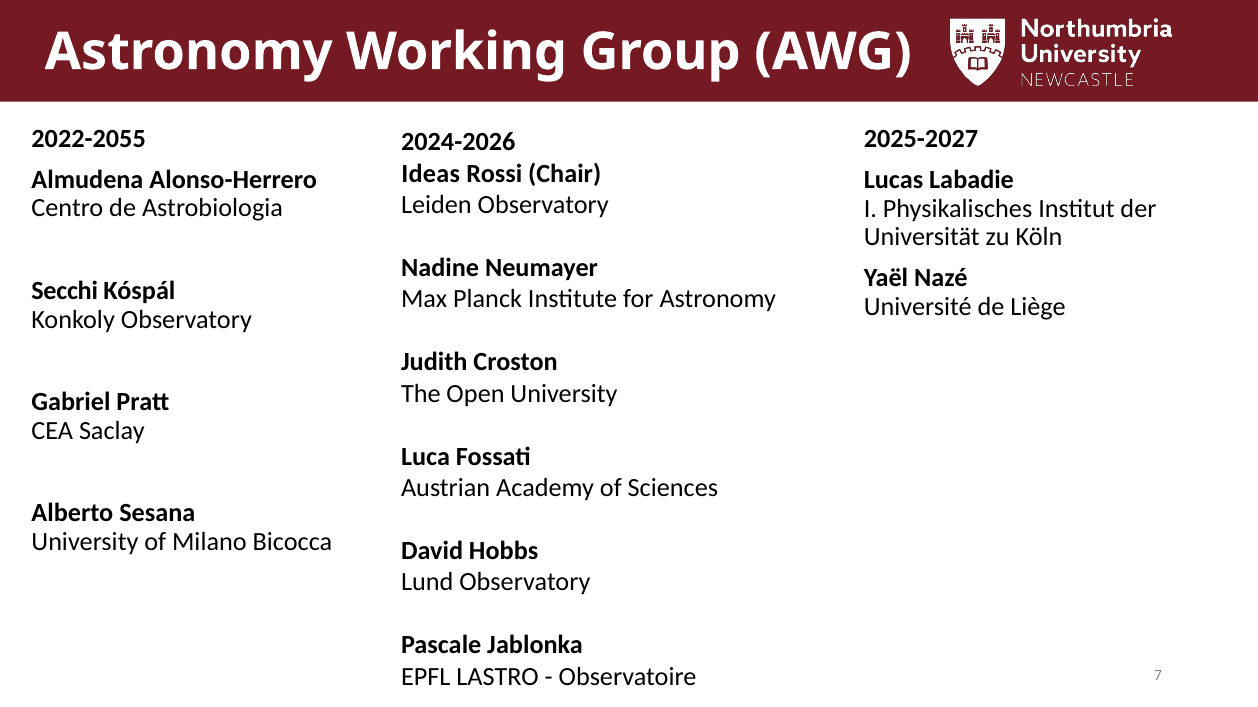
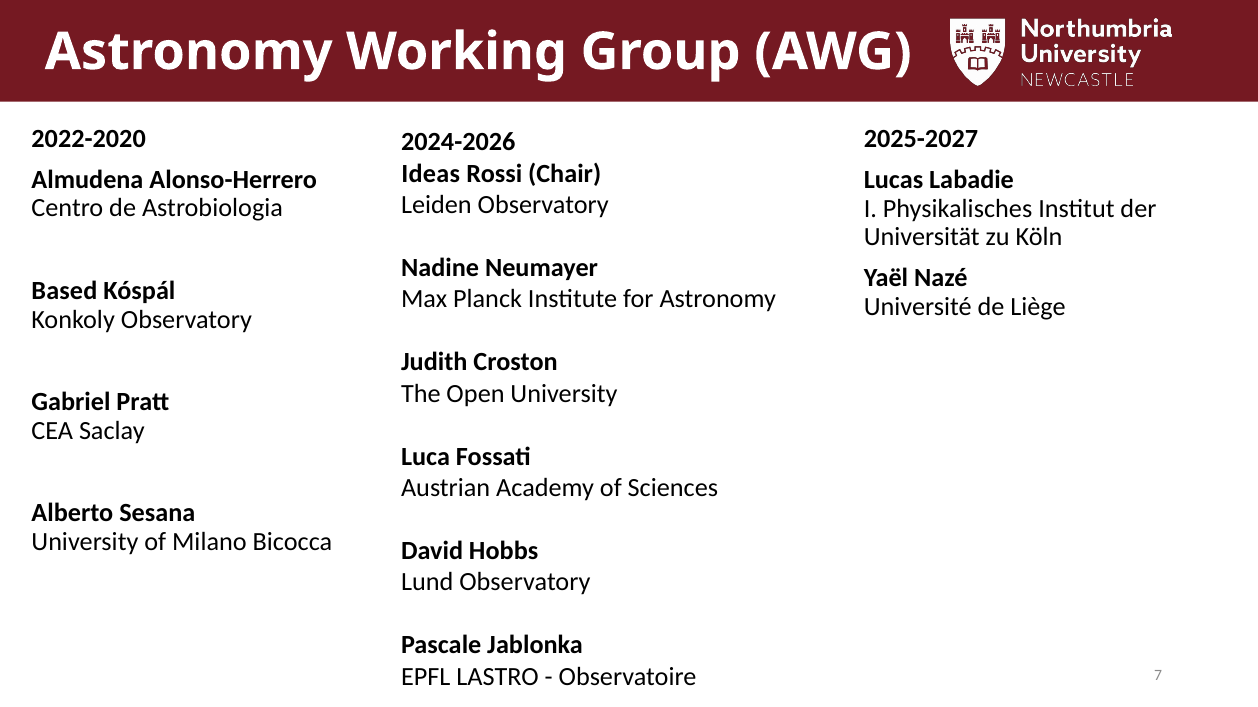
2022-2055: 2022-2055 -> 2022-2020
Secchi: Secchi -> Based
